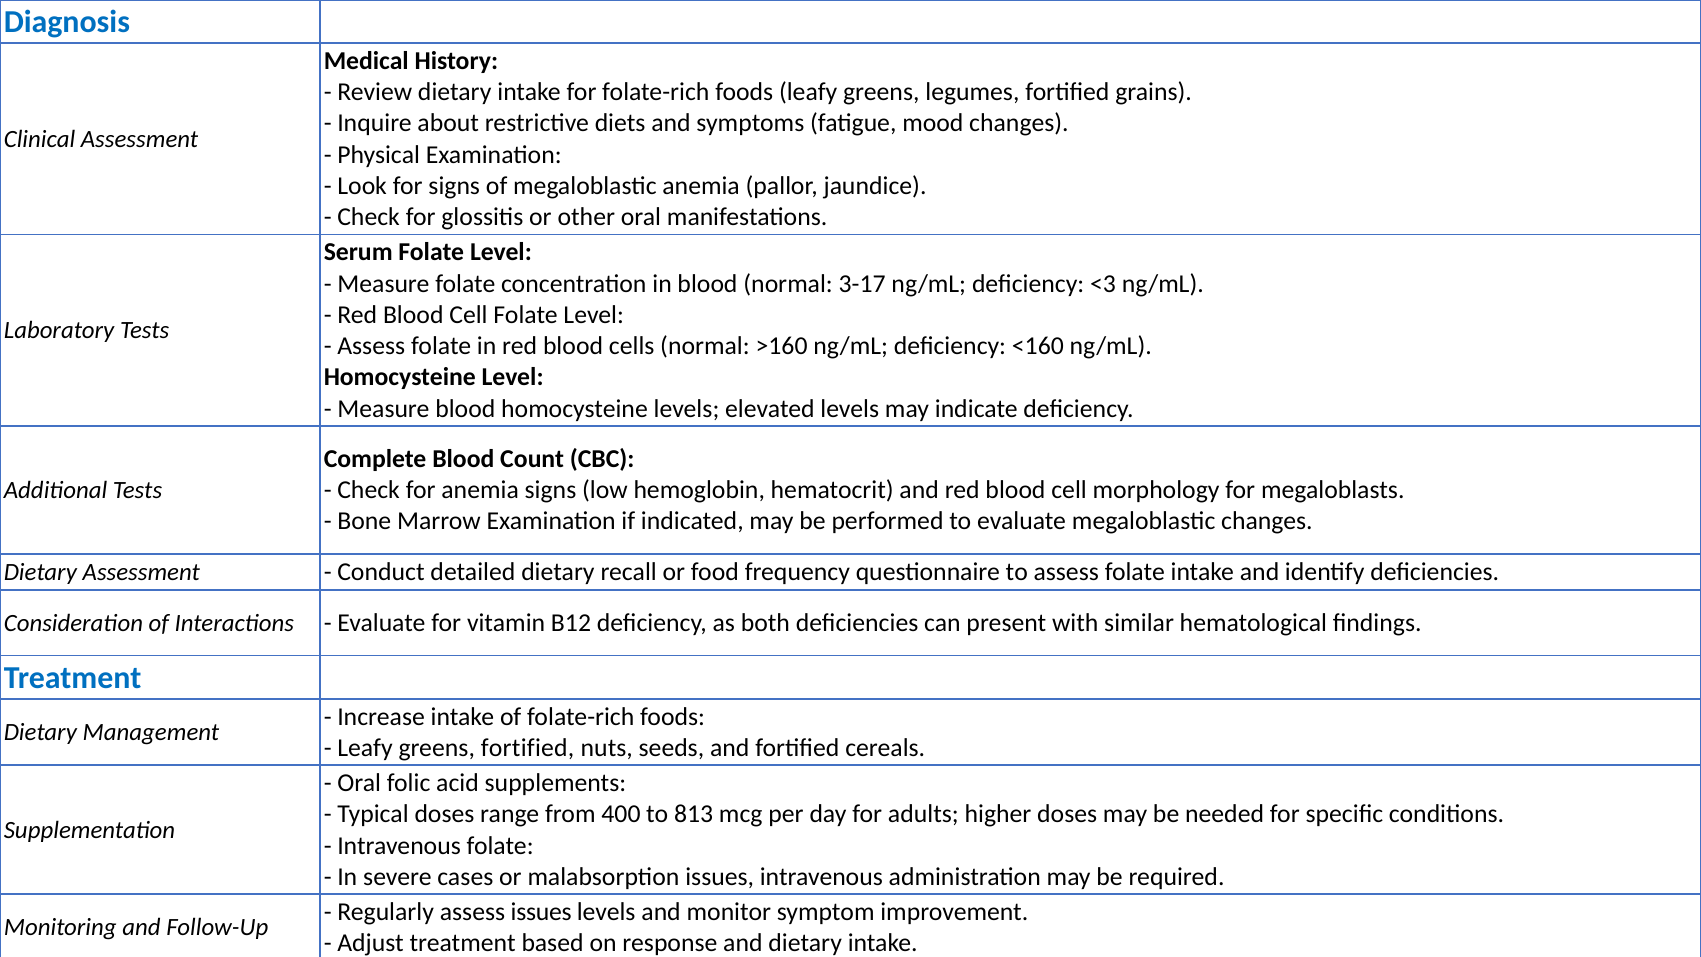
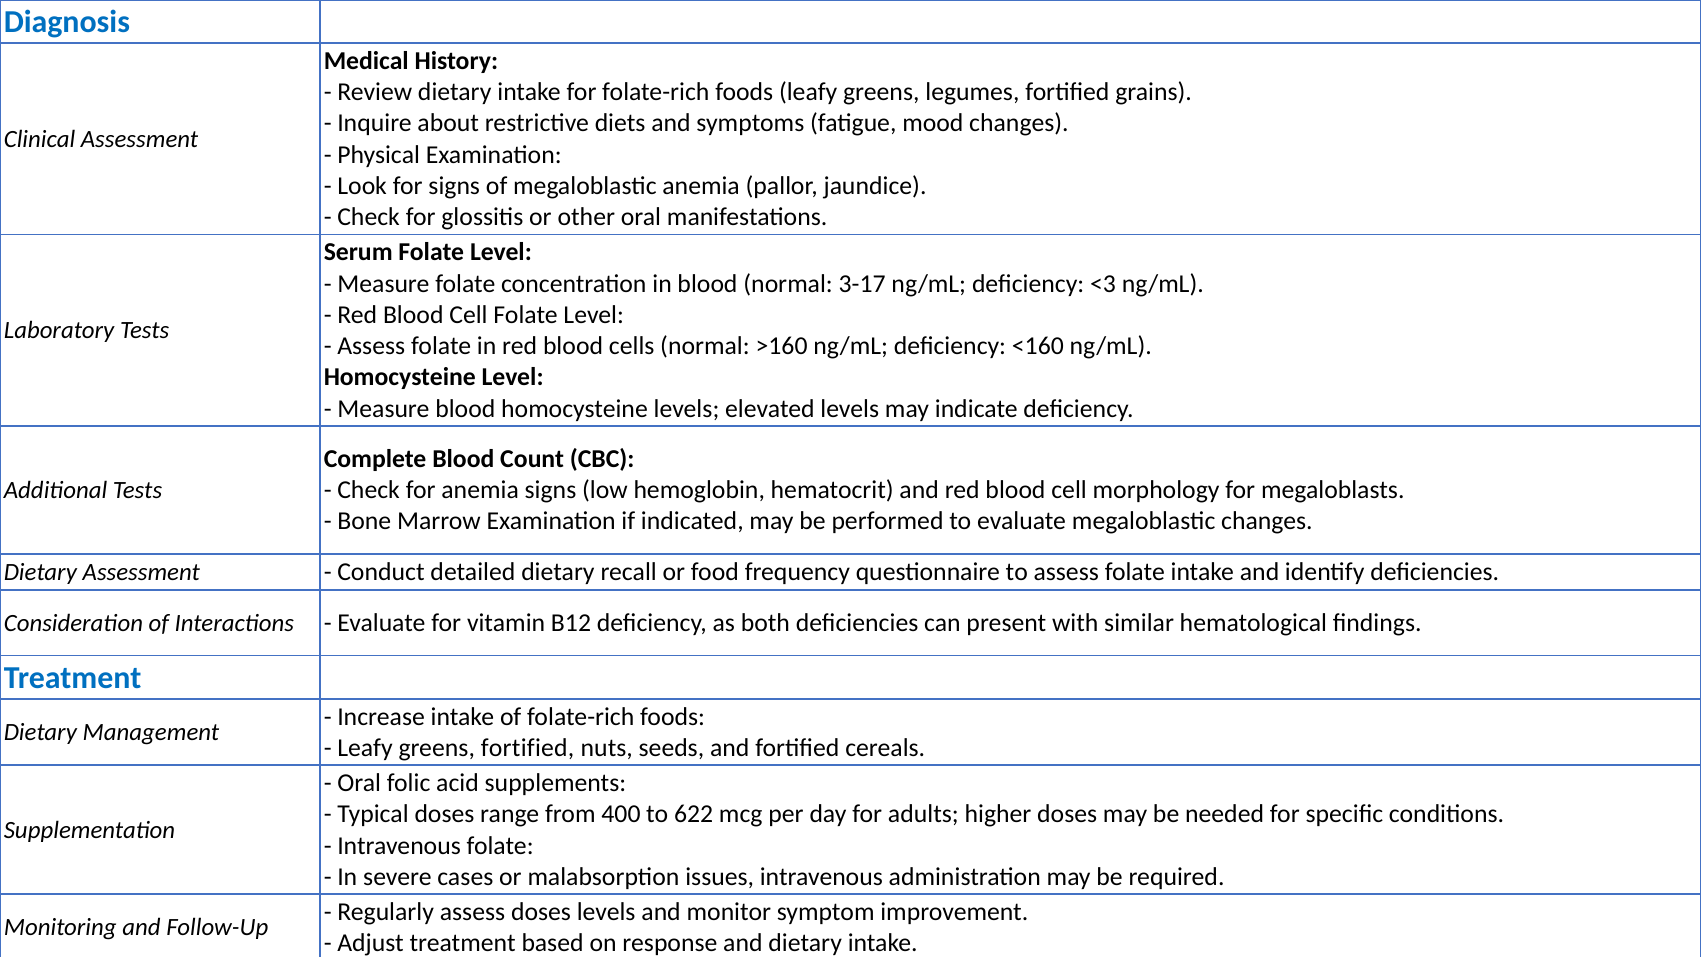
813: 813 -> 622
assess issues: issues -> doses
